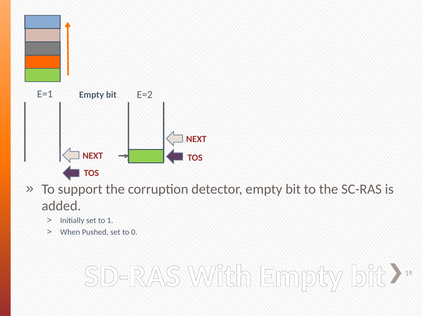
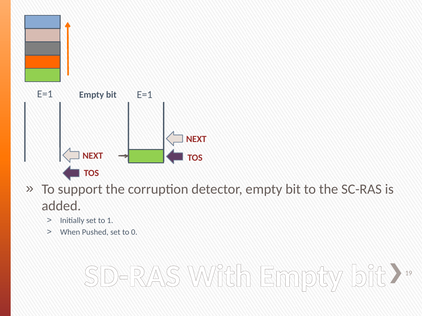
bit E=2: E=2 -> E=1
